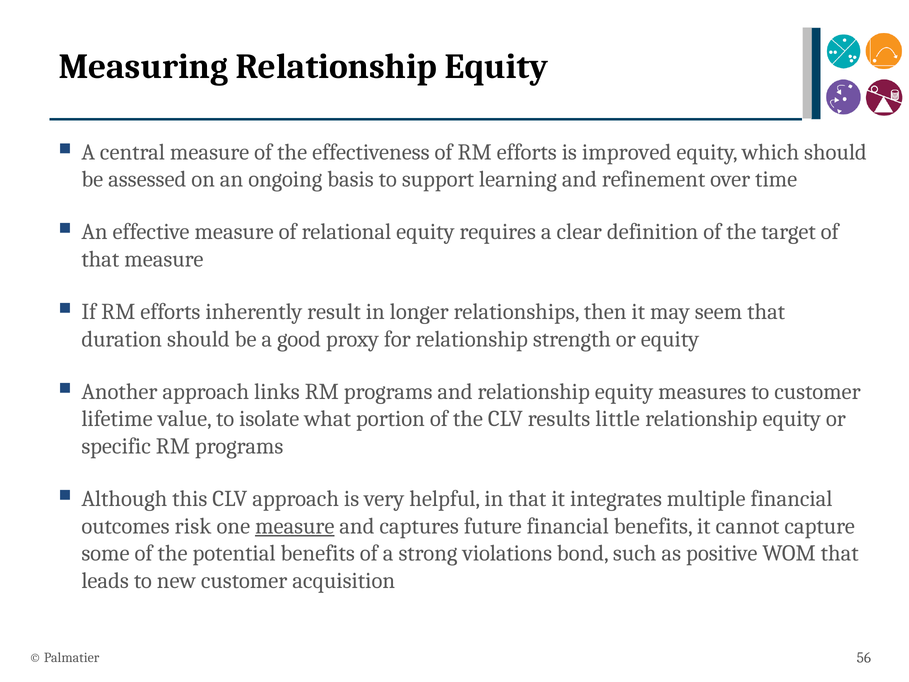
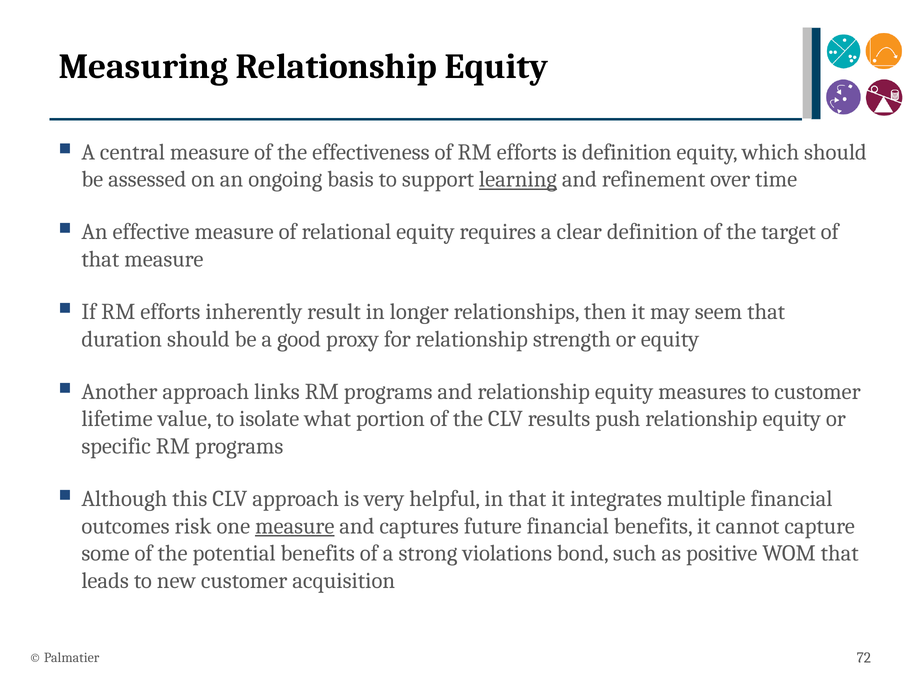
is improved: improved -> definition
learning underline: none -> present
little: little -> push
56: 56 -> 72
